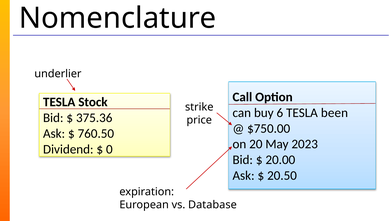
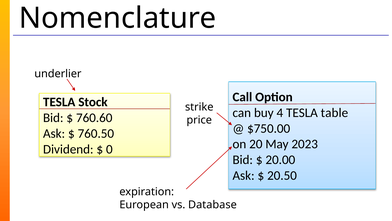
6: 6 -> 4
been: been -> table
375.36: 375.36 -> 760.60
